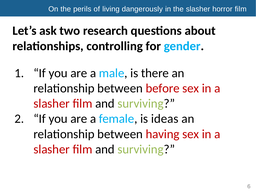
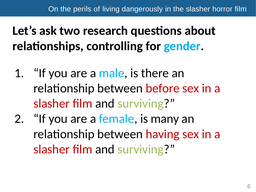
ideas: ideas -> many
